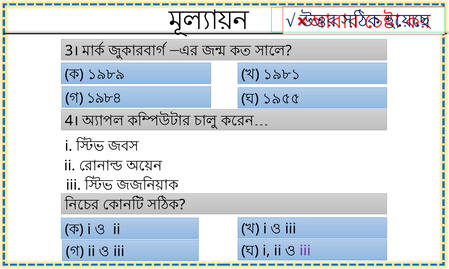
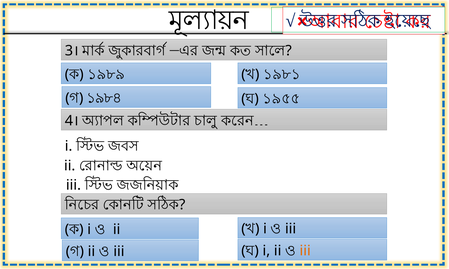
iii at (305, 251) colour: purple -> orange
